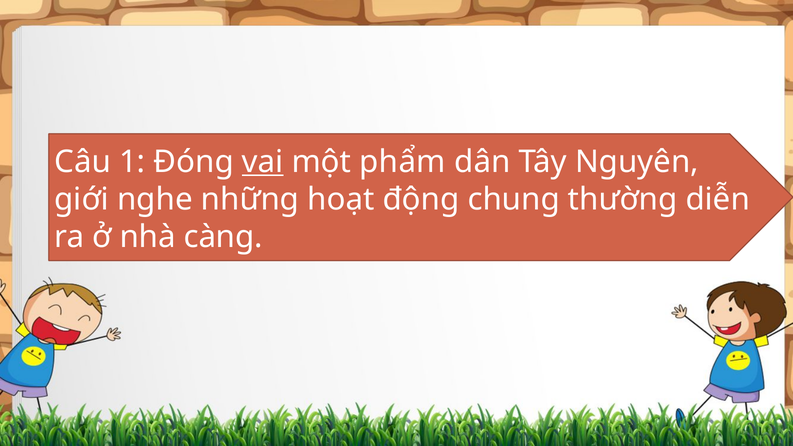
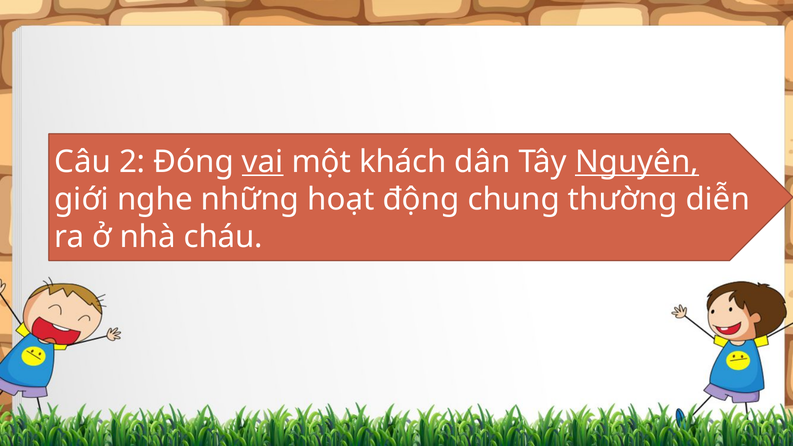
1: 1 -> 2
phẩm: phẩm -> khách
Nguyên underline: none -> present
càng: càng -> cháu
